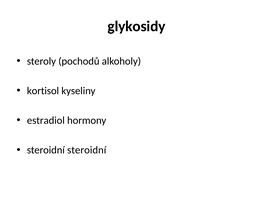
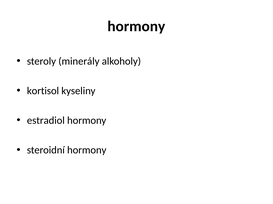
glykosidy at (136, 26): glykosidy -> hormony
pochodů: pochodů -> minerály
steroidní steroidní: steroidní -> hormony
